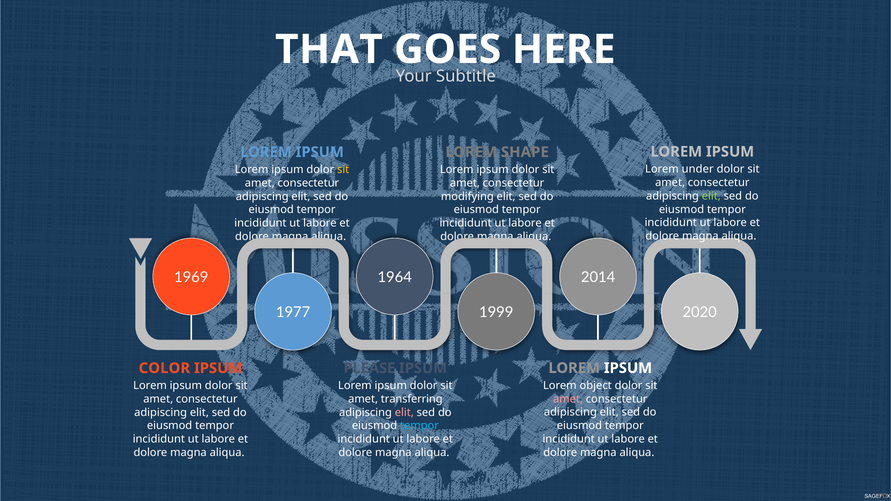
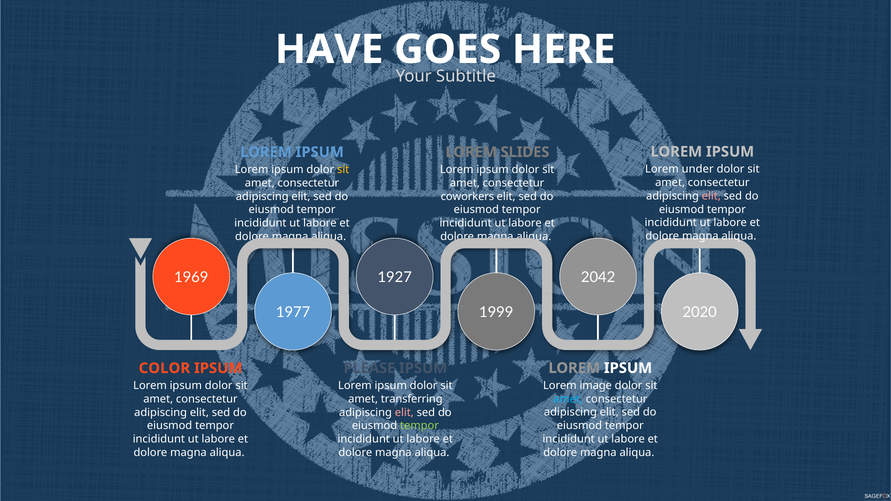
THAT: THAT -> HAVE
SHAPE: SHAPE -> SLIDES
elit at (711, 196) colour: light green -> pink
modifying: modifying -> coworkers
1964: 1964 -> 1927
2014: 2014 -> 2042
object: object -> image
amet at (568, 399) colour: pink -> light blue
tempor at (419, 426) colour: light blue -> light green
